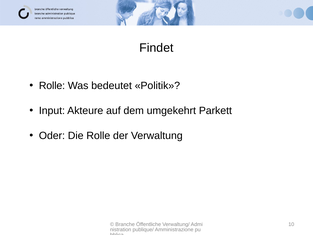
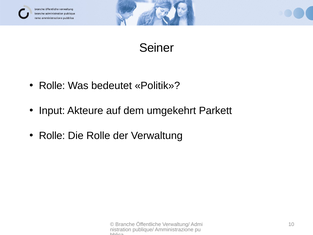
Findet: Findet -> Seiner
Oder at (52, 136): Oder -> Rolle
